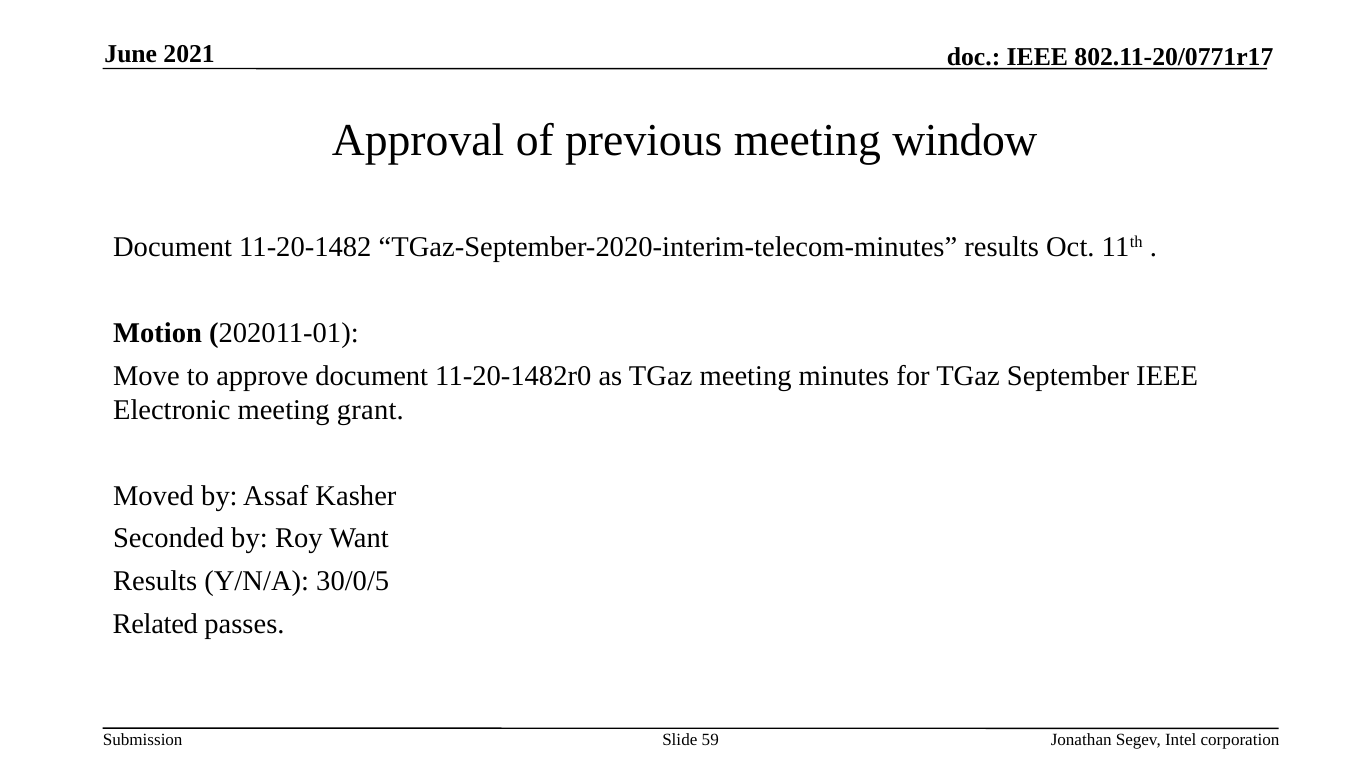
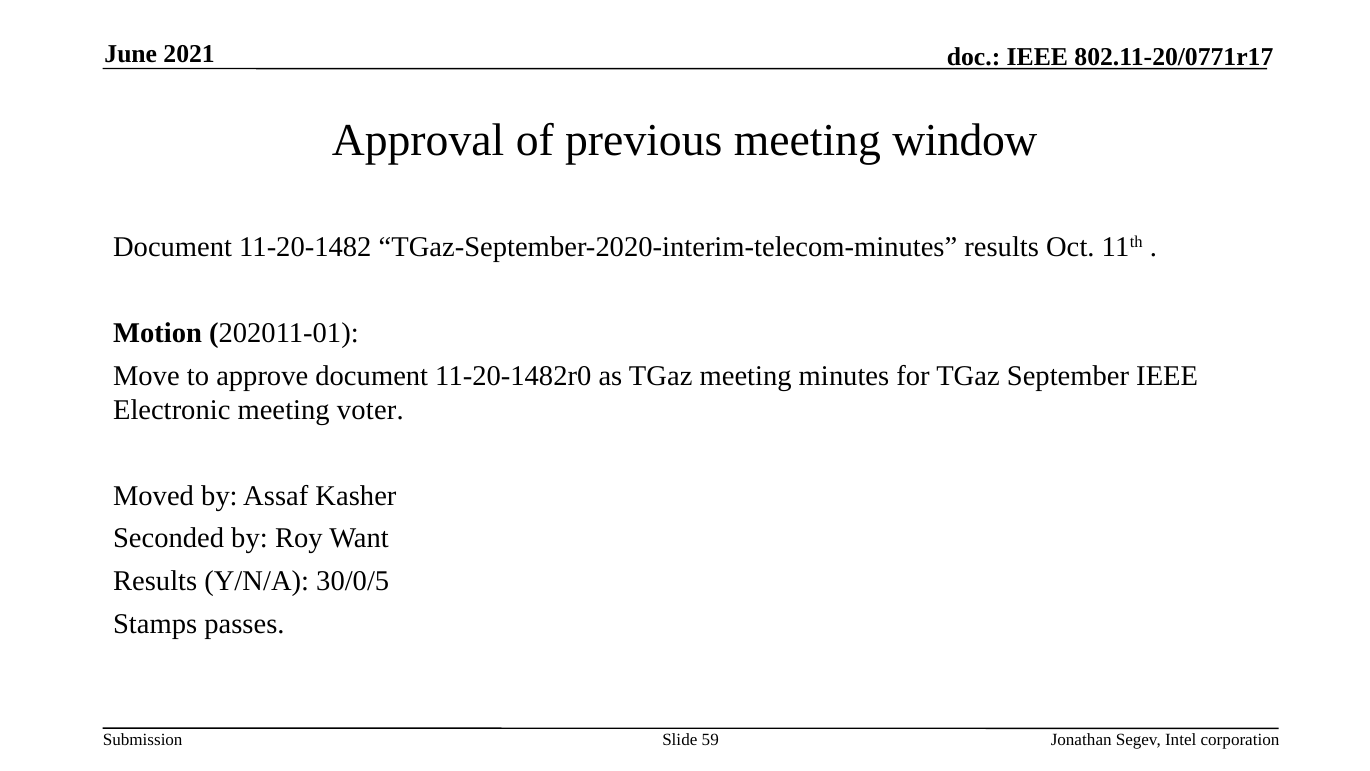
grant: grant -> voter
Related: Related -> Stamps
